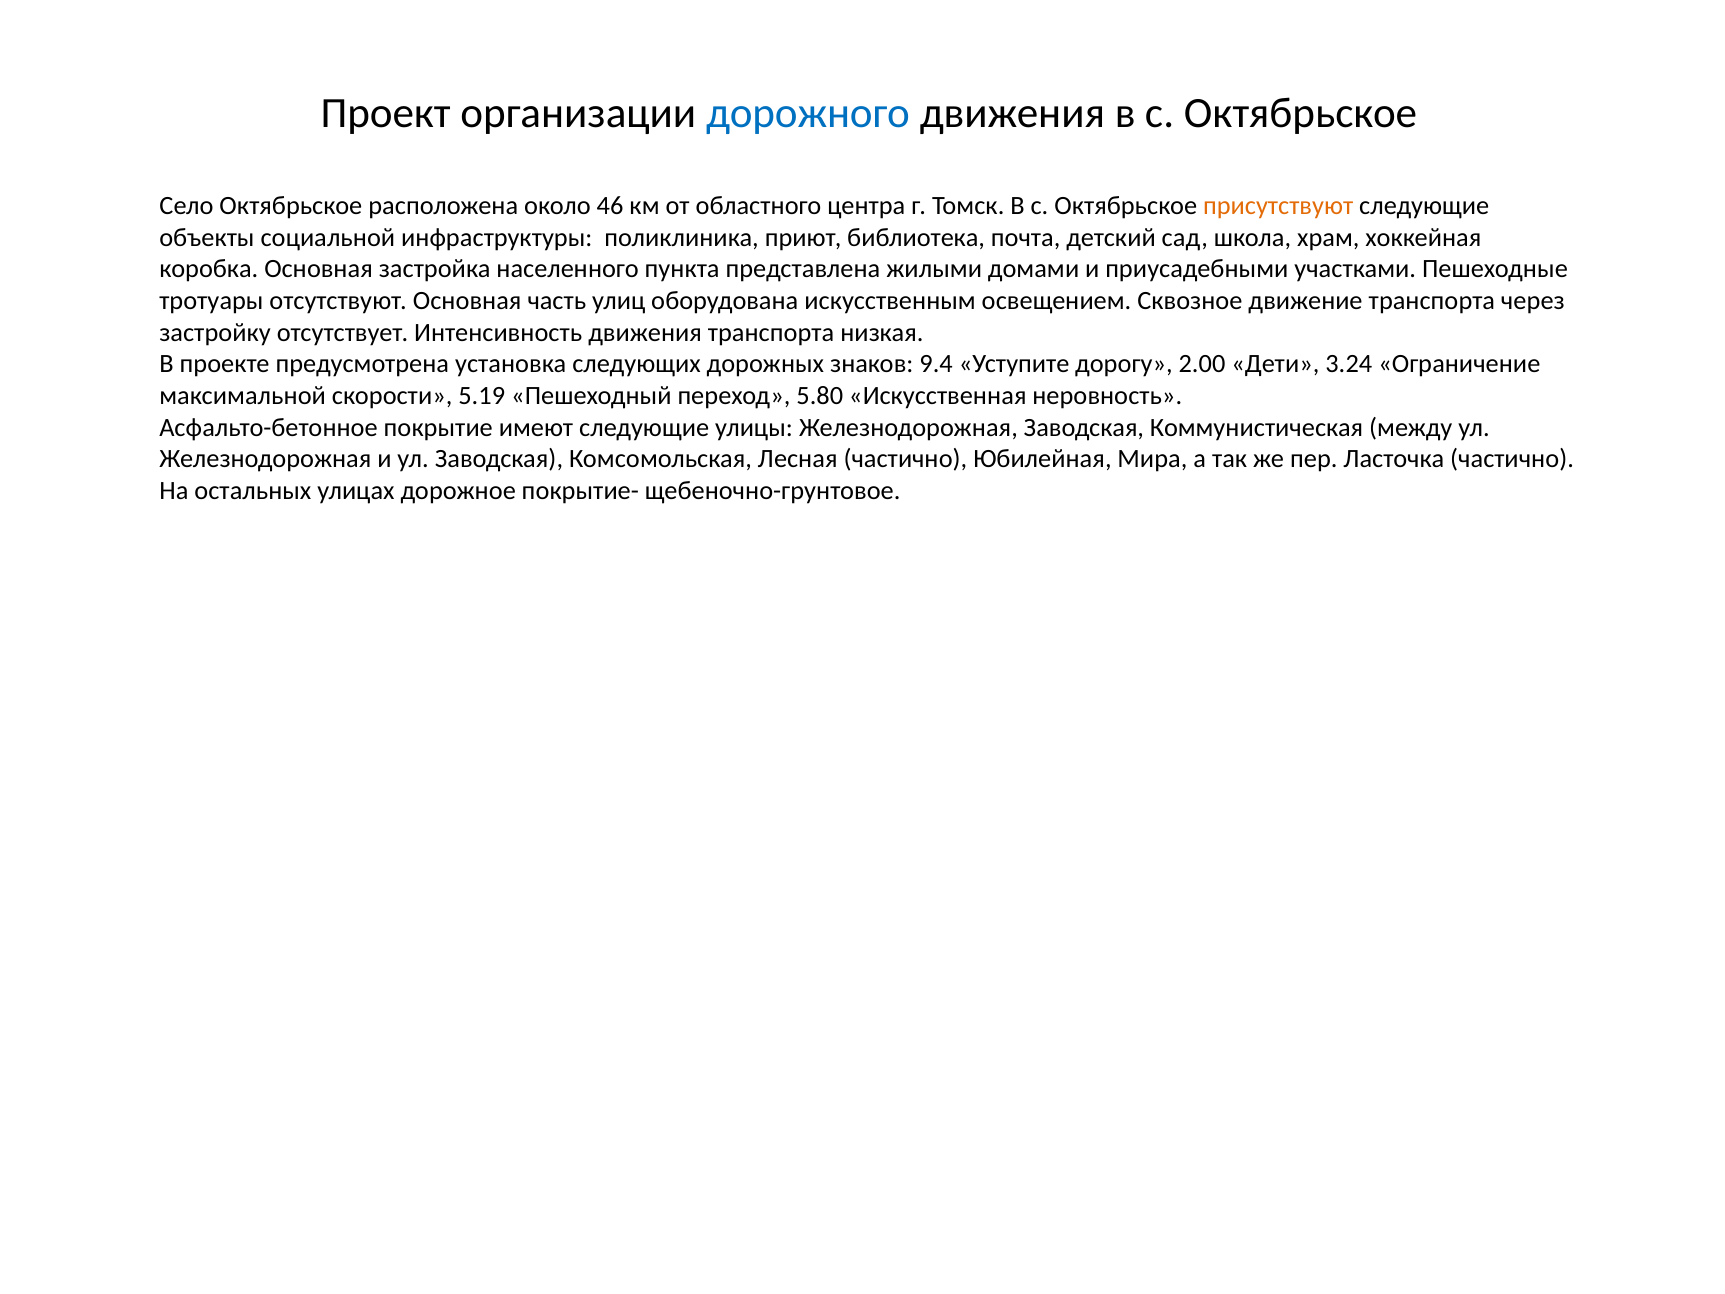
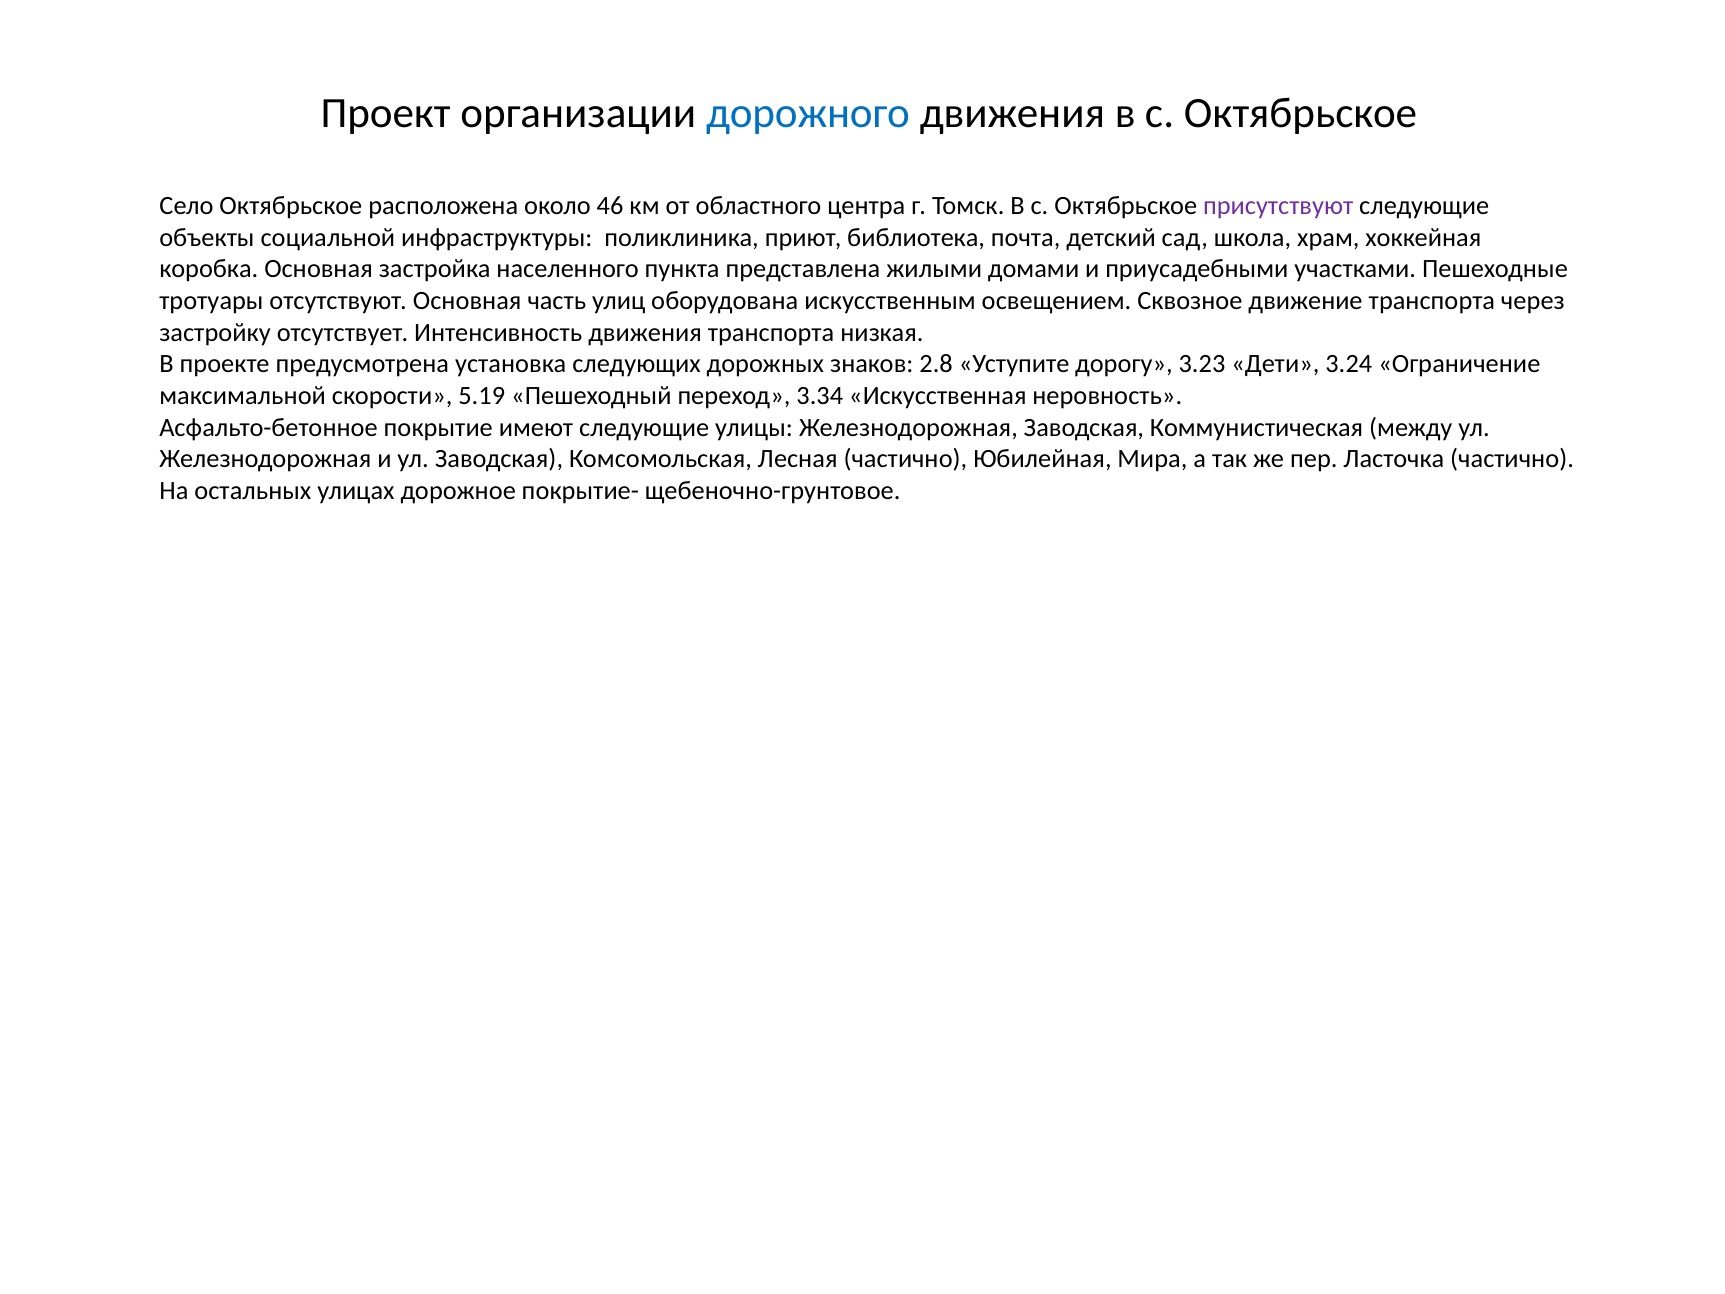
присутствуют colour: orange -> purple
9.4: 9.4 -> 2.8
2.00: 2.00 -> 3.23
5.80: 5.80 -> 3.34
